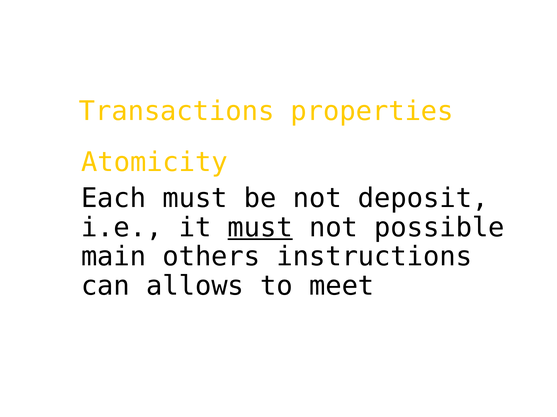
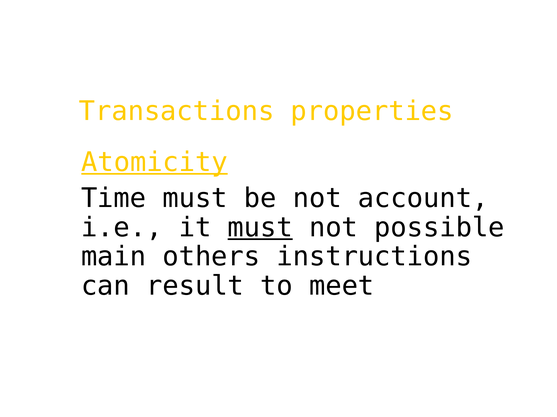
Atomicity underline: none -> present
Each: Each -> Time
deposit: deposit -> account
allows: allows -> result
